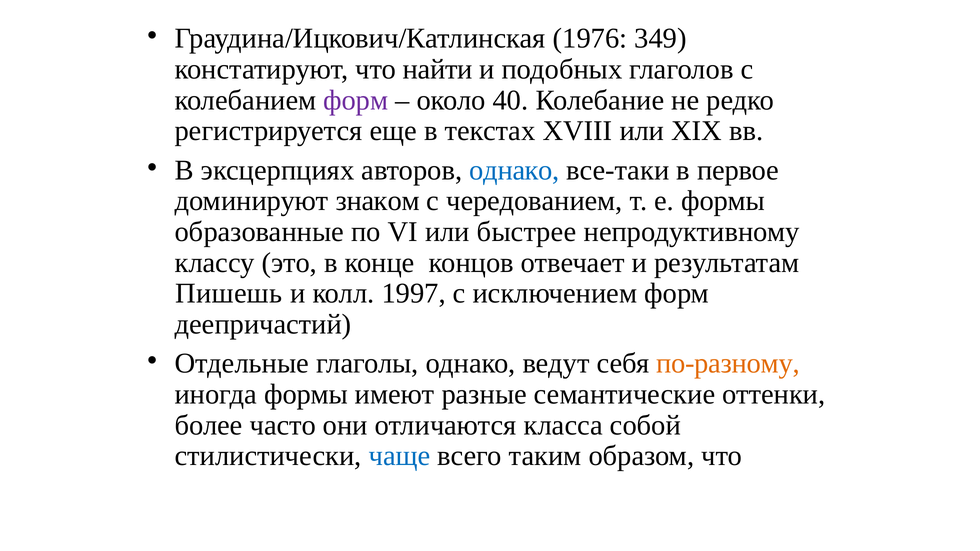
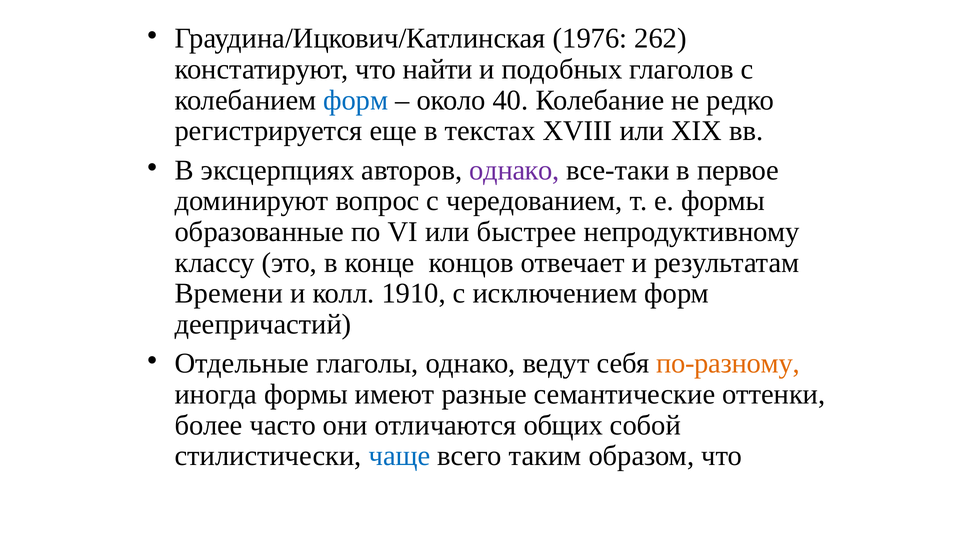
349: 349 -> 262
форм at (356, 100) colour: purple -> blue
однако at (514, 170) colour: blue -> purple
знаком: знаком -> вопрос
Пишешь: Пишешь -> Времени
1997: 1997 -> 1910
класса: класса -> общих
